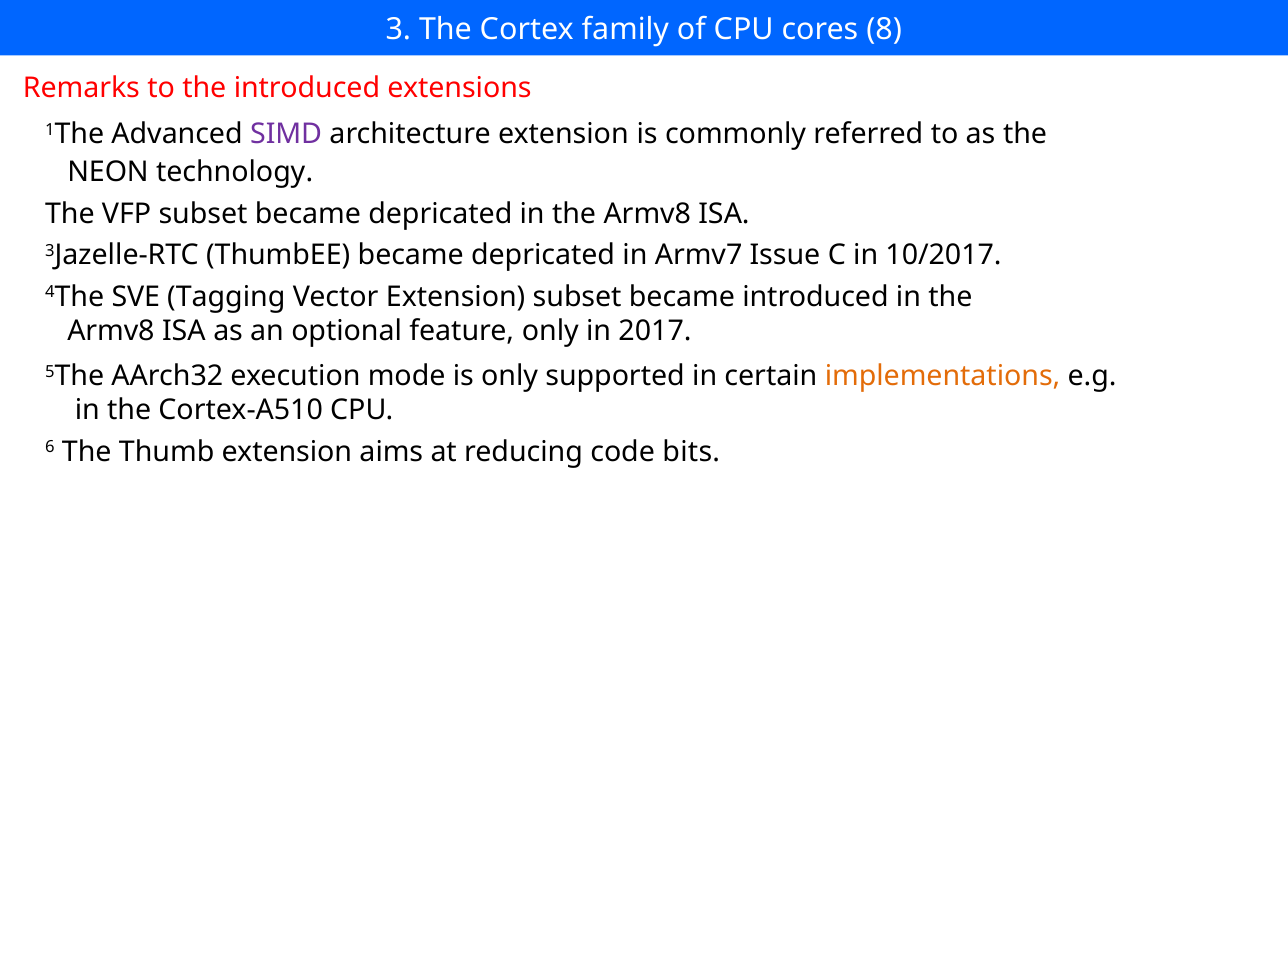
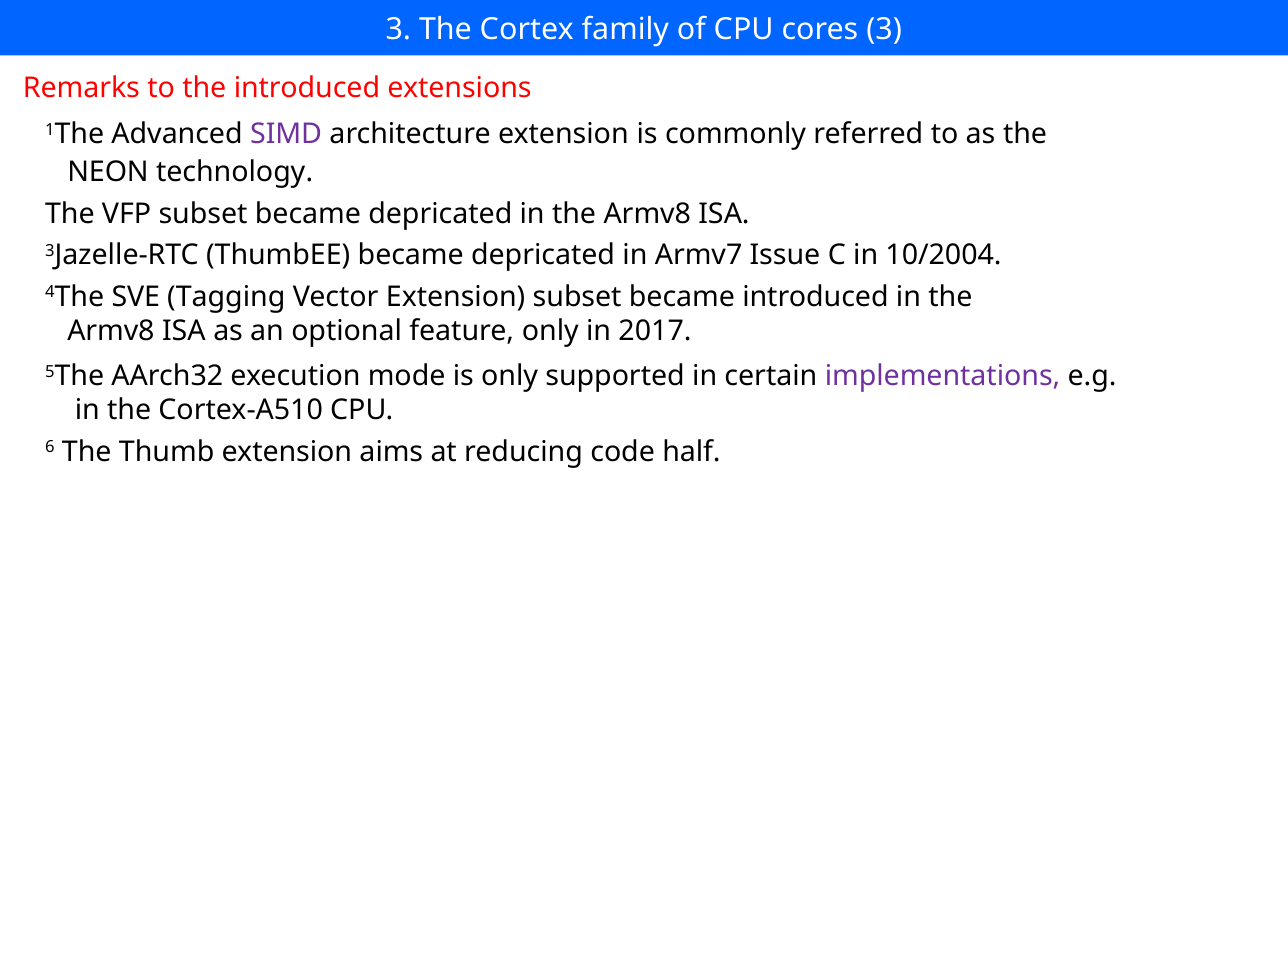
cores 8: 8 -> 3
10/2017: 10/2017 -> 10/2004
implementations colour: orange -> purple
bits: bits -> half
